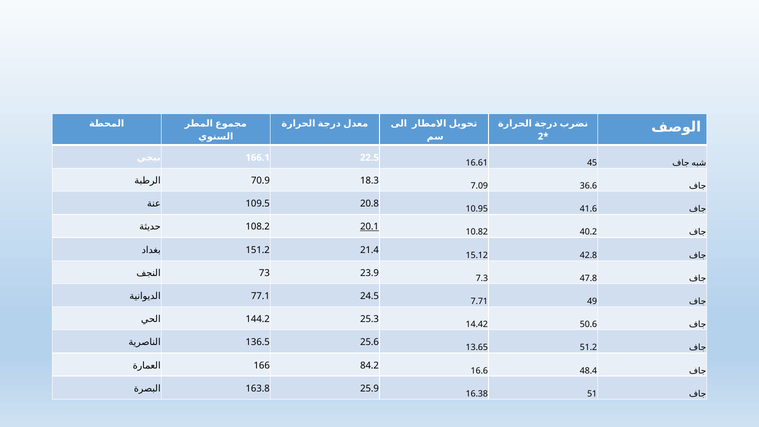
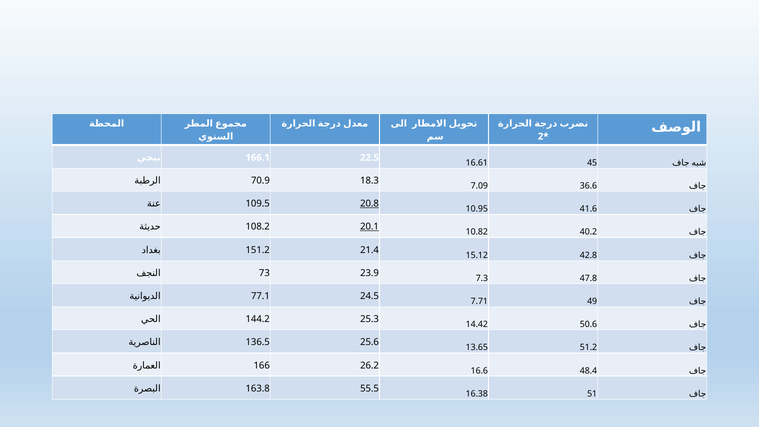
20.8 underline: none -> present
84.2: 84.2 -> 26.2
25.9: 25.9 -> 55.5
